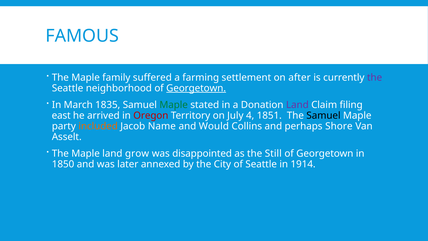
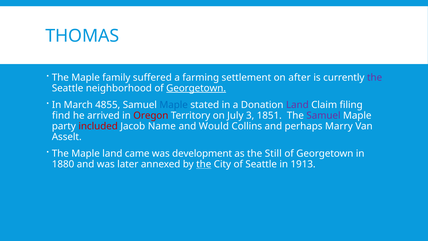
FAMOUS: FAMOUS -> THOMAS
1835: 1835 -> 4855
Maple at (174, 105) colour: green -> blue
east: east -> find
4: 4 -> 3
Samuel at (323, 115) colour: black -> purple
included colour: orange -> red
Shore: Shore -> Marry
grow: grow -> came
disappointed: disappointed -> development
1850: 1850 -> 1880
the at (204, 164) underline: none -> present
1914: 1914 -> 1913
